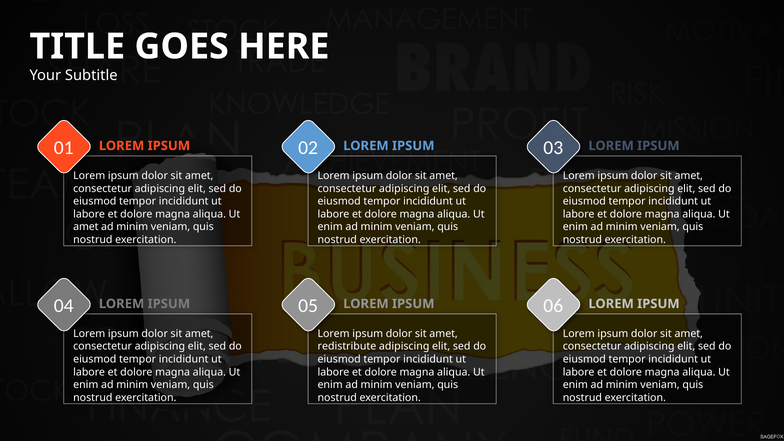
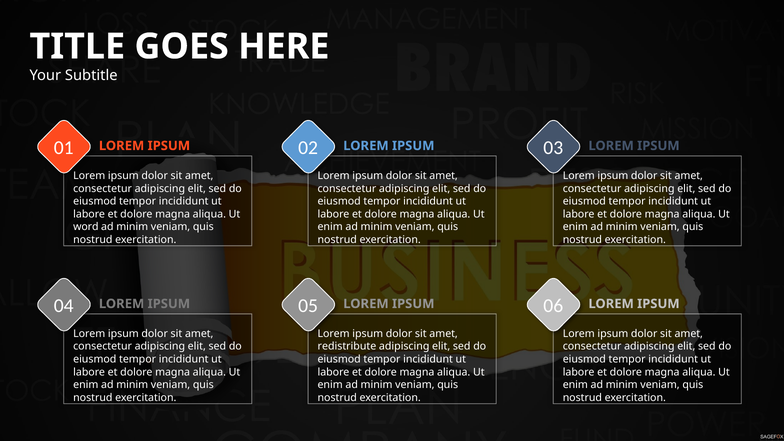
amet at (86, 227): amet -> word
